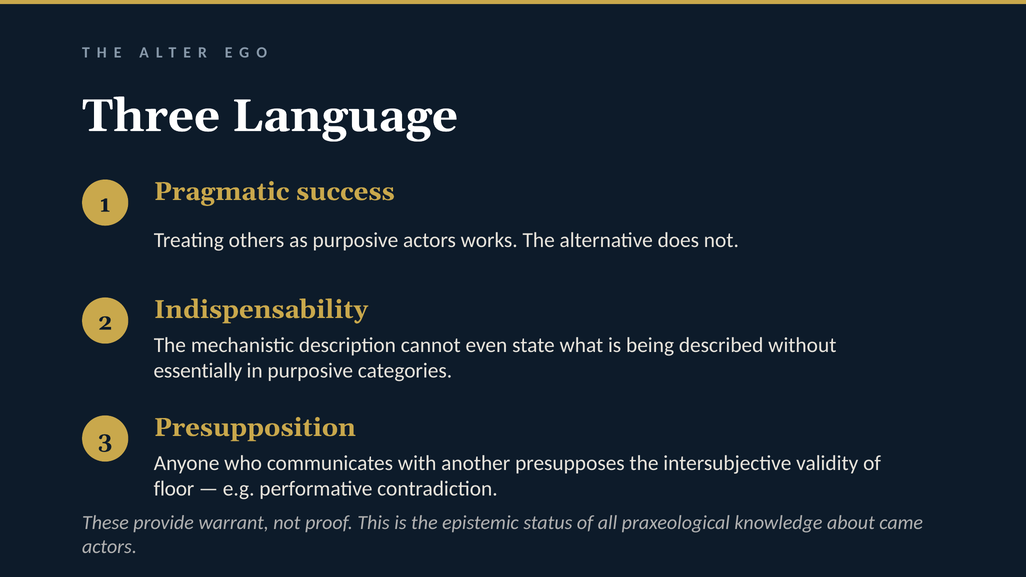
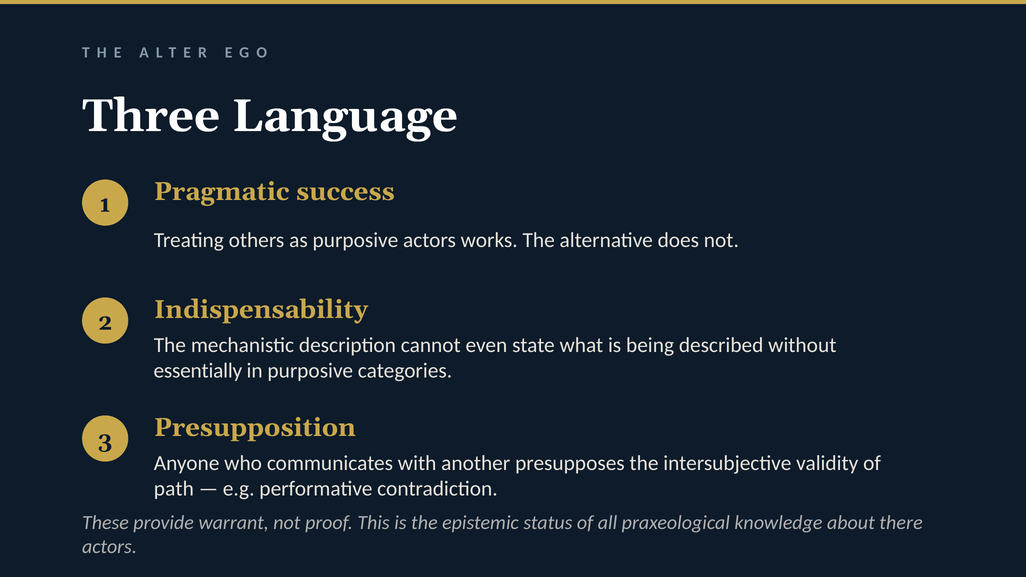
floor: floor -> path
came: came -> there
